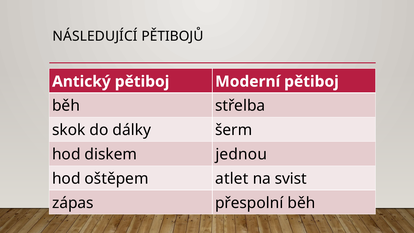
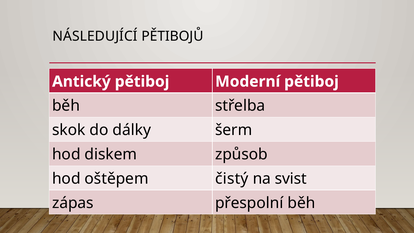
jednou: jednou -> způsob
atlet: atlet -> čistý
